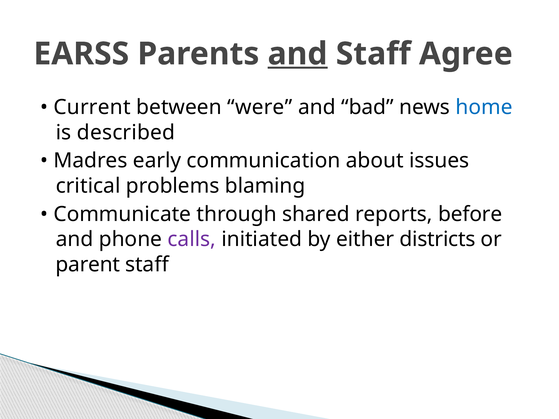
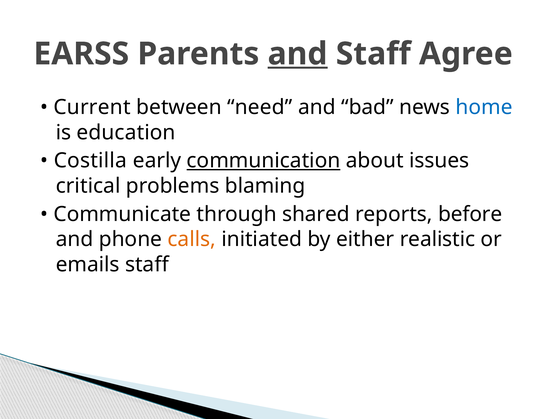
were: were -> need
described: described -> education
Madres: Madres -> Costilla
communication underline: none -> present
calls colour: purple -> orange
districts: districts -> realistic
parent: parent -> emails
